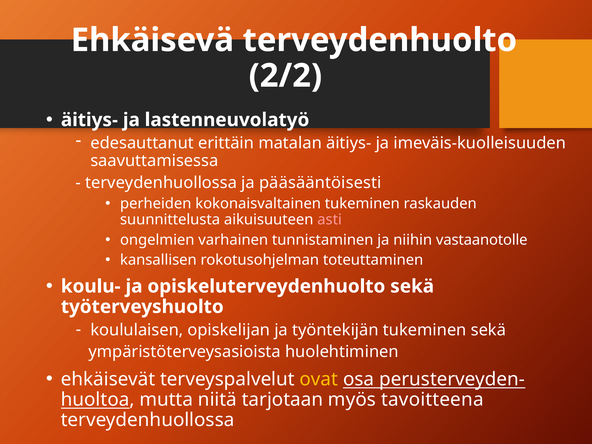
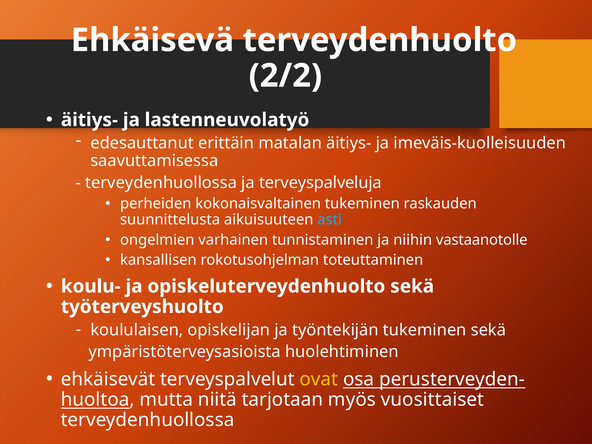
pääsääntöisesti: pääsääntöisesti -> terveyspalveluja
asti colour: pink -> light blue
tavoitteena: tavoitteena -> vuosittaiset
